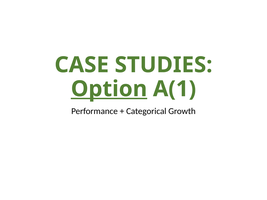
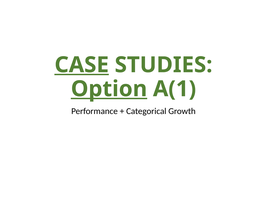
CASE underline: none -> present
